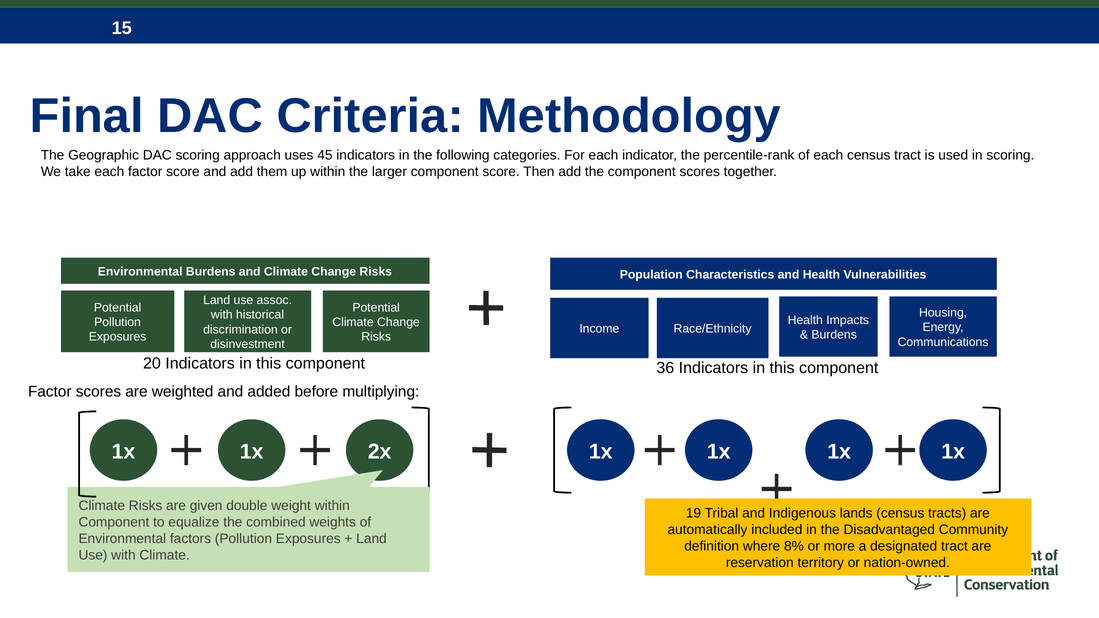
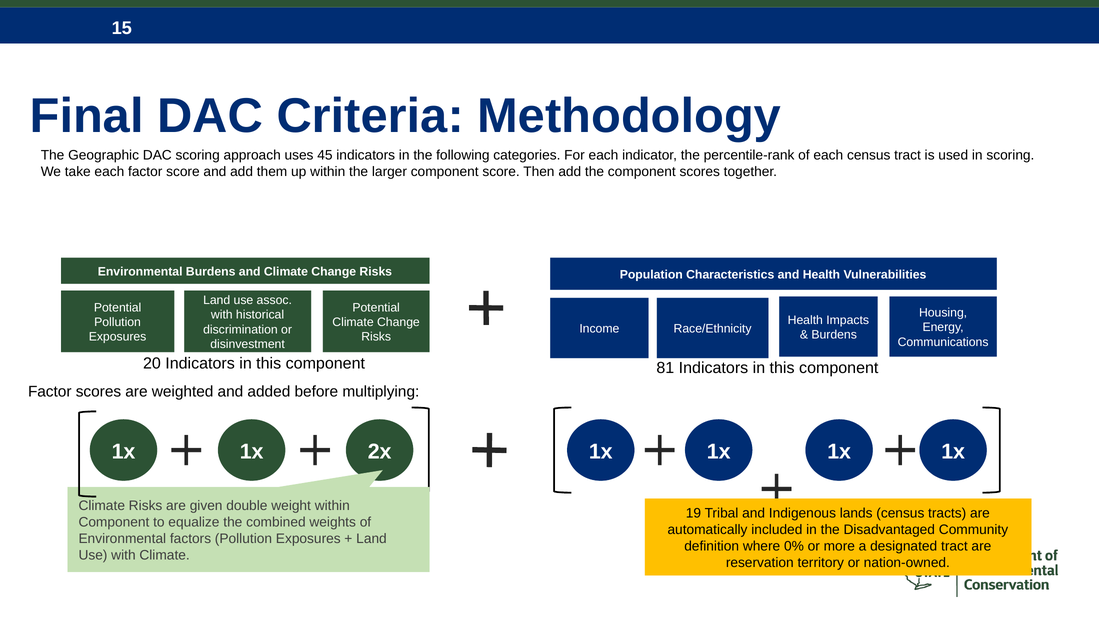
36: 36 -> 81
8%: 8% -> 0%
